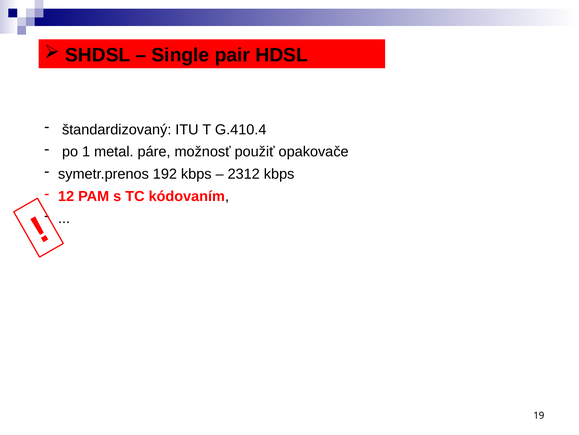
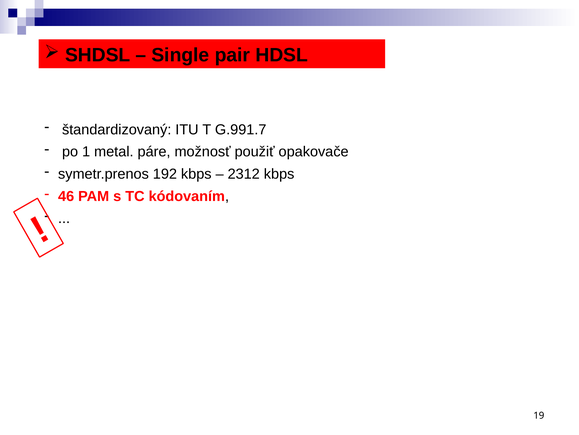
G.410.4: G.410.4 -> G.991.7
12: 12 -> 46
